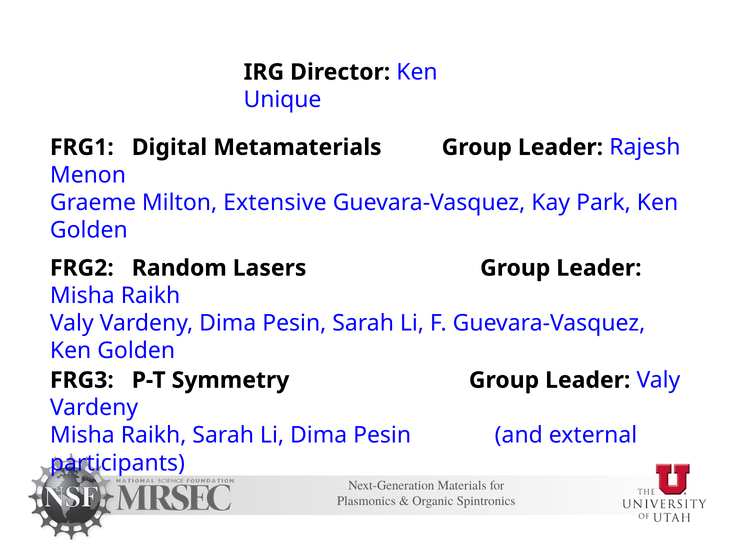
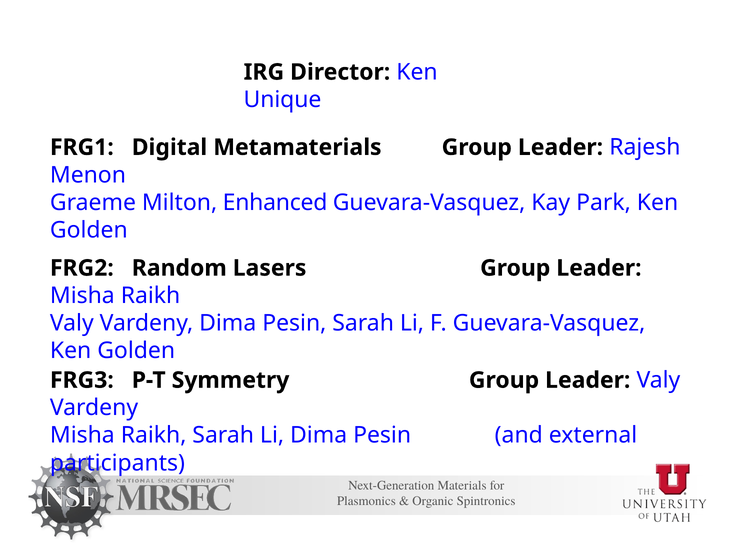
Extensive: Extensive -> Enhanced
